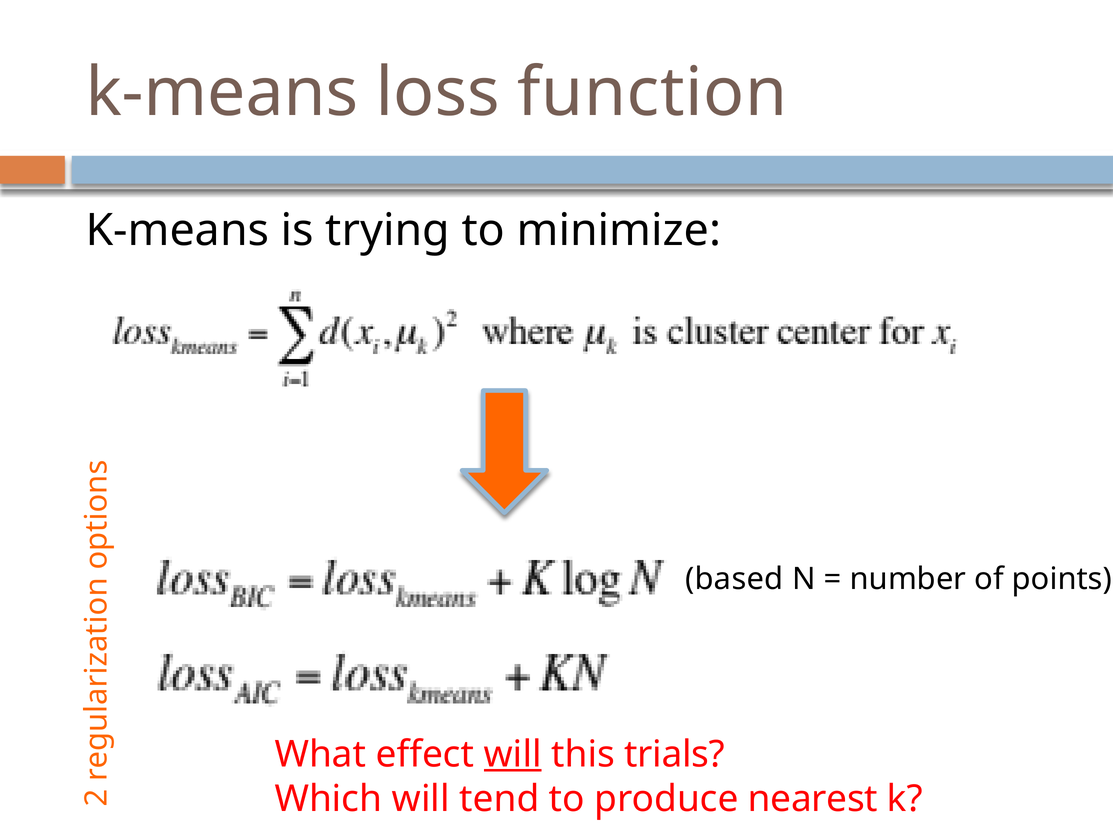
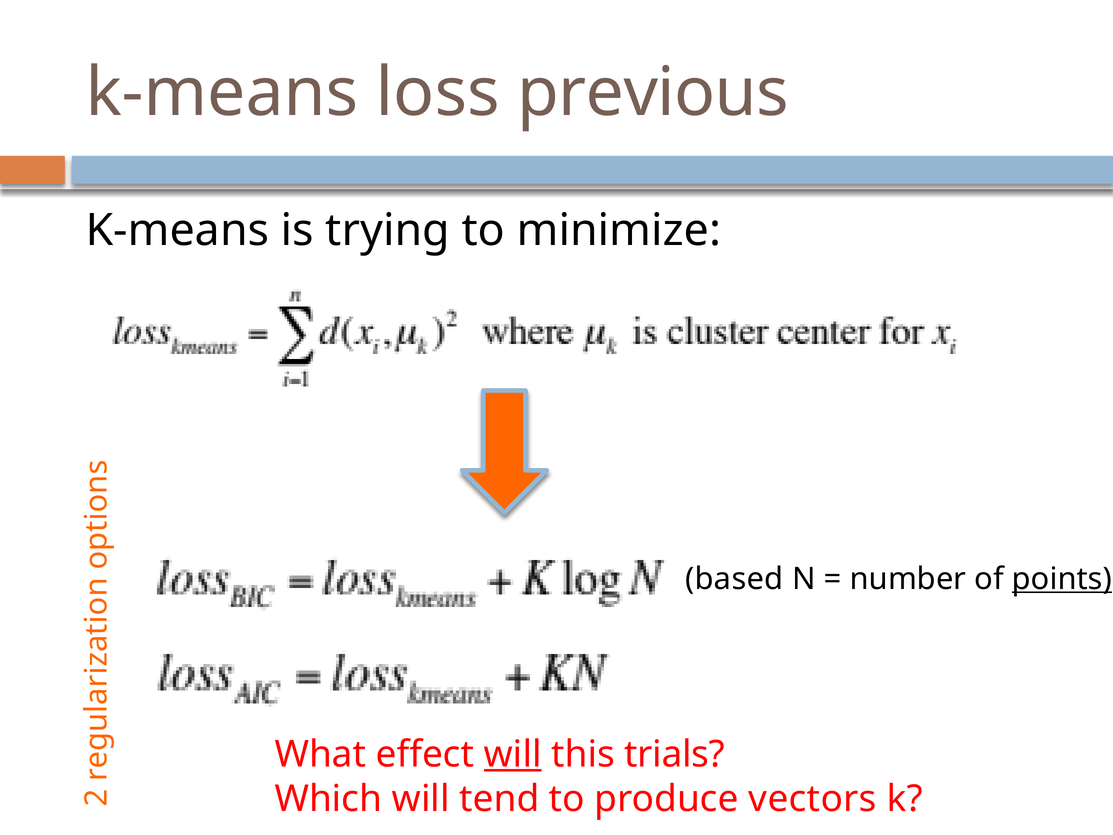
function: function -> previous
points underline: none -> present
nearest: nearest -> vectors
